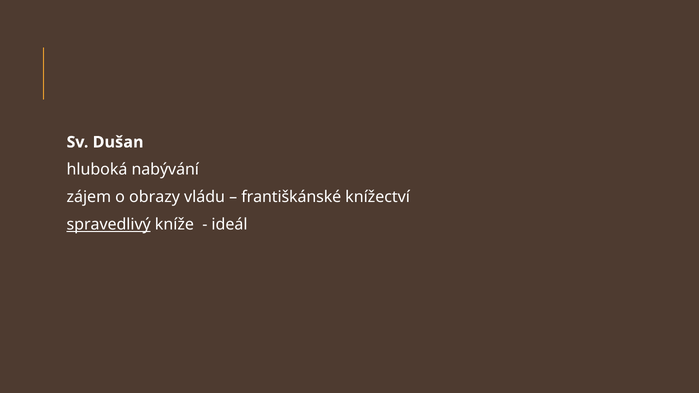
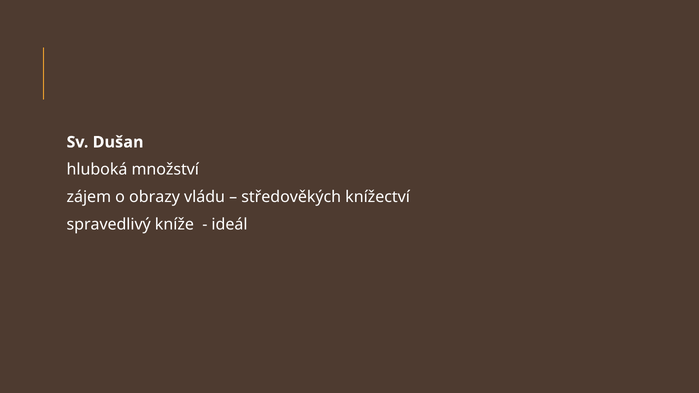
nabývání: nabývání -> množství
františkánské: františkánské -> středověkých
spravedlivý underline: present -> none
